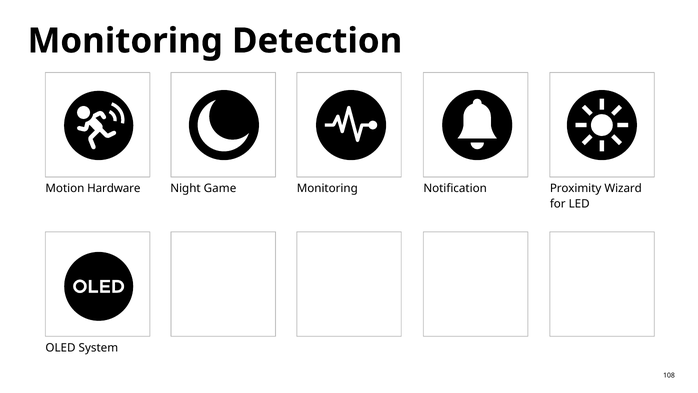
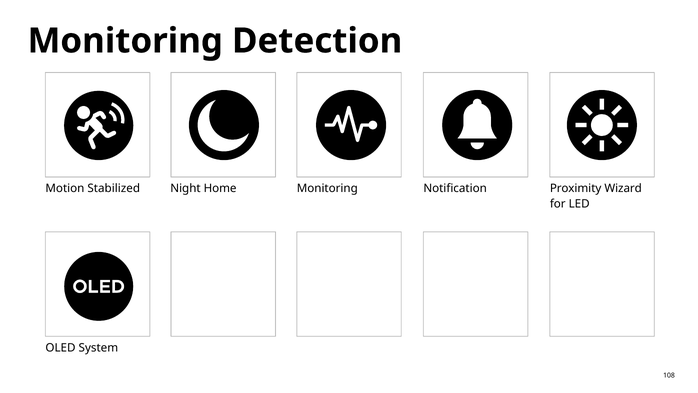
Hardware: Hardware -> Stabilized
Game: Game -> Home
